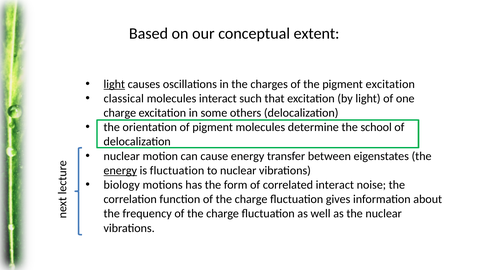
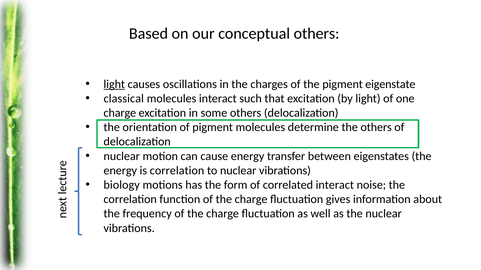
conceptual extent: extent -> others
pigment excitation: excitation -> eigenstate
the school: school -> others
energy at (120, 171) underline: present -> none
is fluctuation: fluctuation -> correlation
